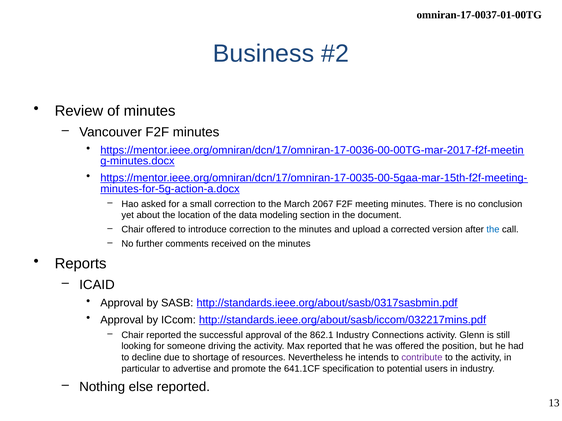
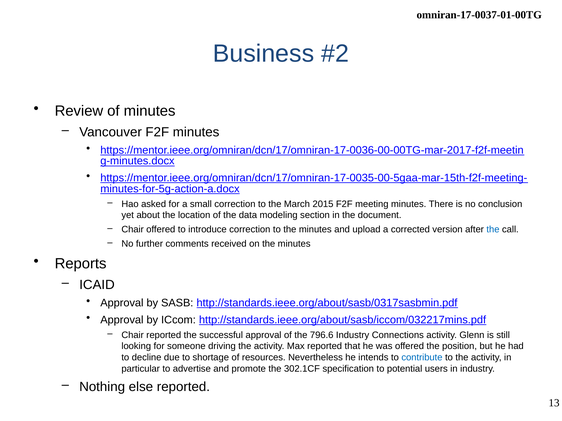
2067: 2067 -> 2015
862.1: 862.1 -> 796.6
contribute colour: purple -> blue
641.1CF: 641.1CF -> 302.1CF
